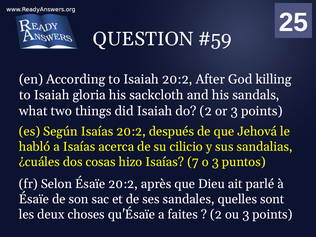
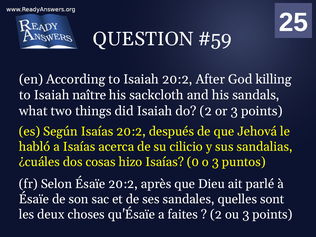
gloria: gloria -> naître
7: 7 -> 0
